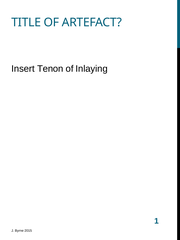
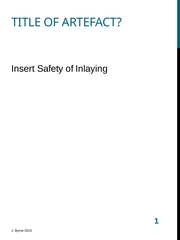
Tenon: Tenon -> Safety
